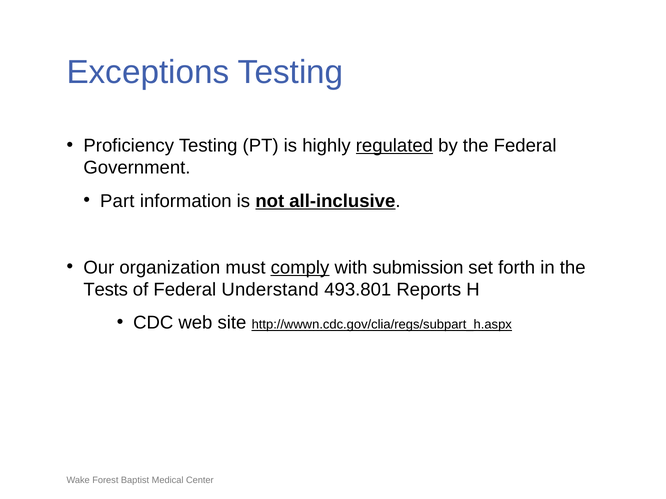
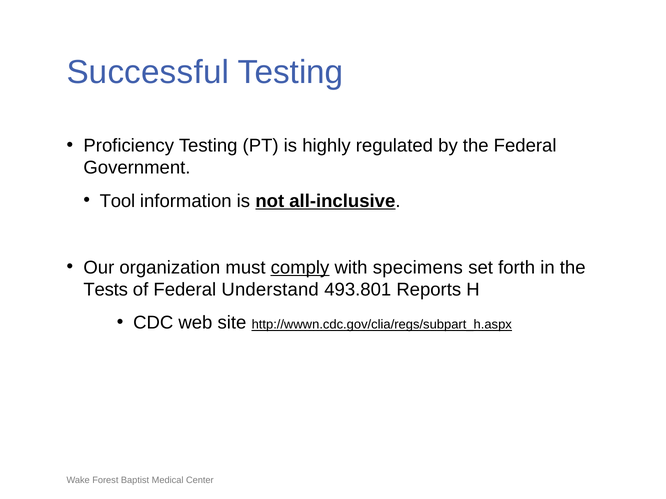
Exceptions: Exceptions -> Successful
regulated underline: present -> none
Part: Part -> Tool
submission: submission -> specimens
